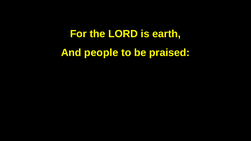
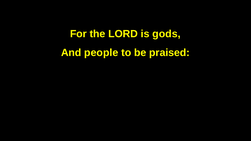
earth: earth -> gods
